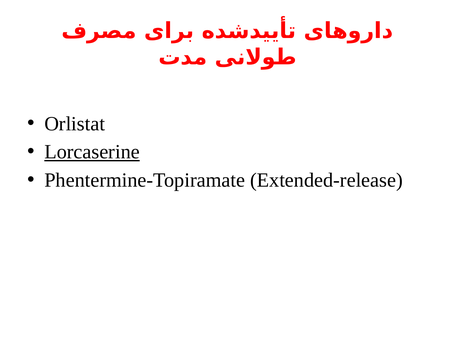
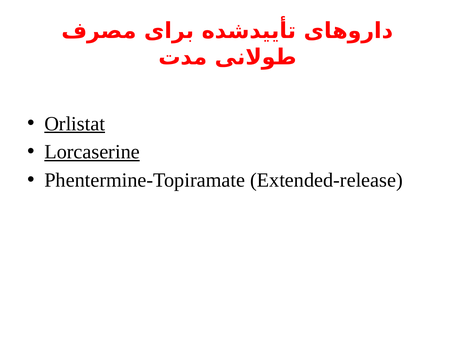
Orlistat underline: none -> present
